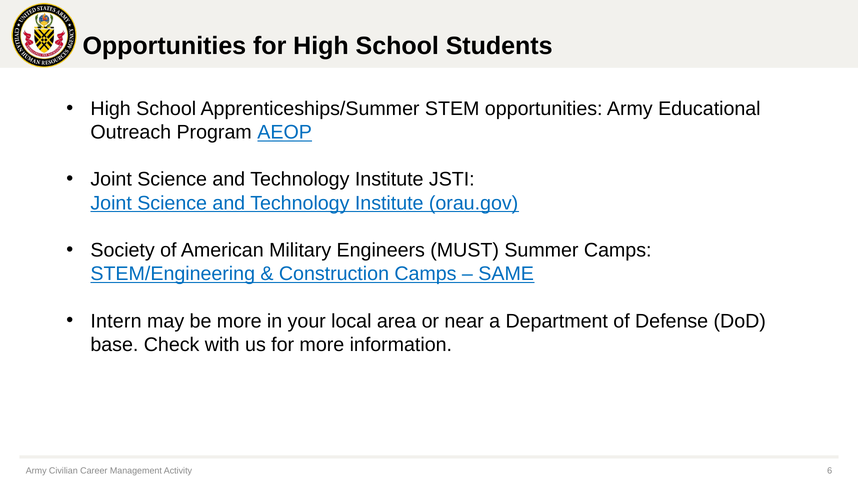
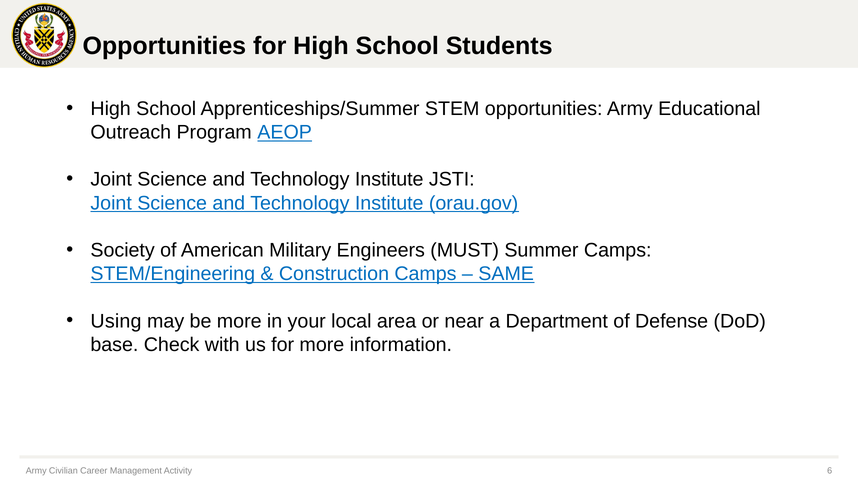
Intern: Intern -> Using
